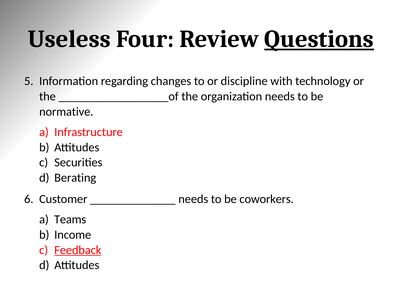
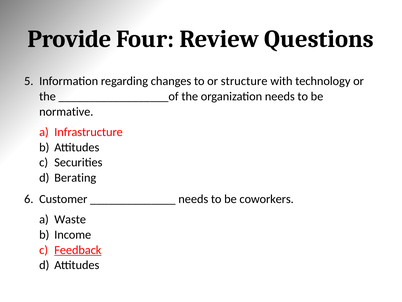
Useless: Useless -> Provide
Questions underline: present -> none
discipline: discipline -> structure
Teams: Teams -> Waste
